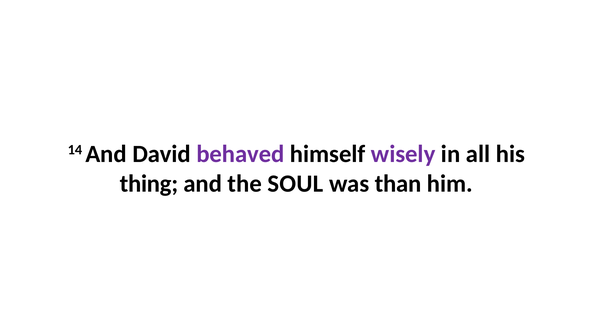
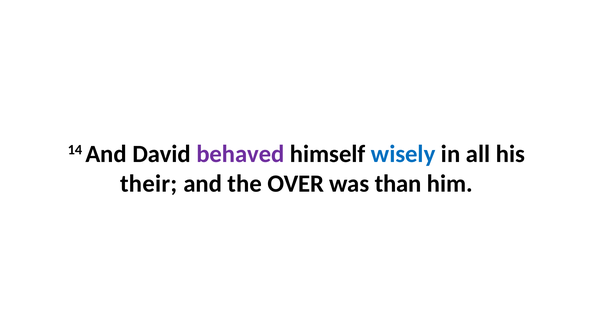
wisely colour: purple -> blue
thing: thing -> their
SOUL: SOUL -> OVER
